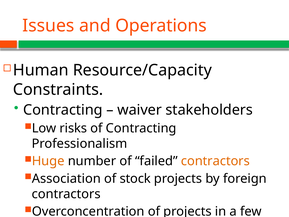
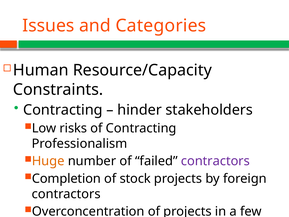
Operations: Operations -> Categories
waiver: waiver -> hinder
contractors at (215, 161) colour: orange -> purple
Association: Association -> Completion
